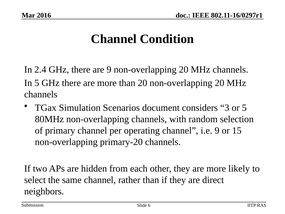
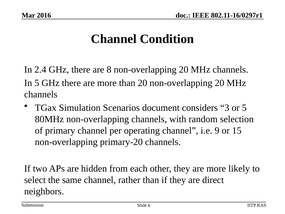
are 9: 9 -> 8
